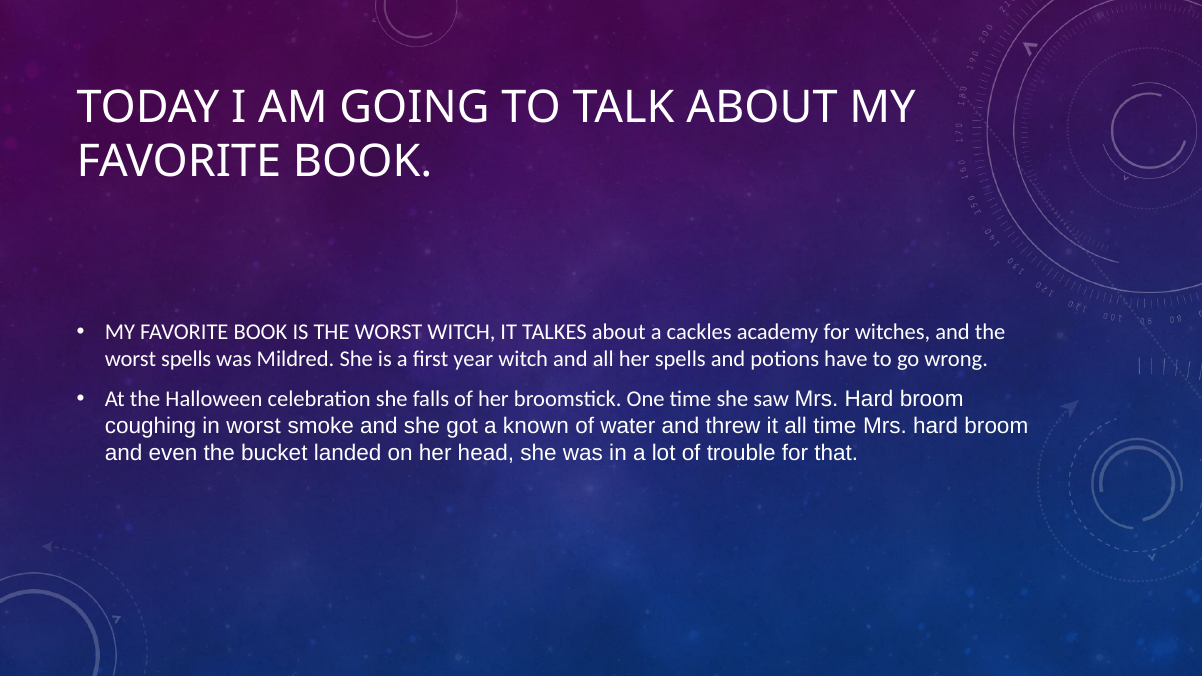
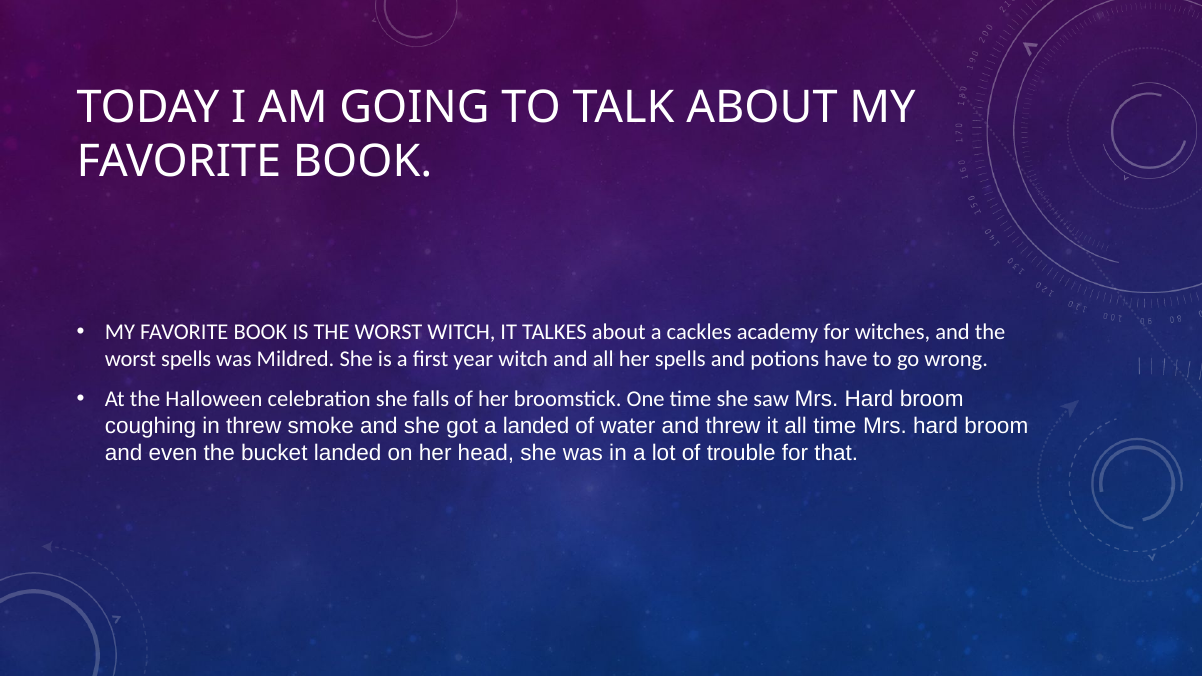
in worst: worst -> threw
a known: known -> landed
